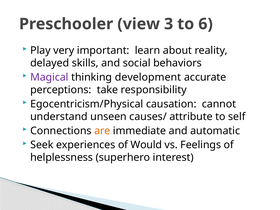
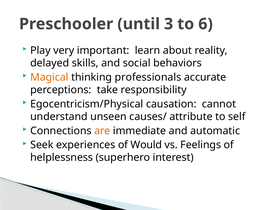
view: view -> until
Magical colour: purple -> orange
development: development -> professionals
